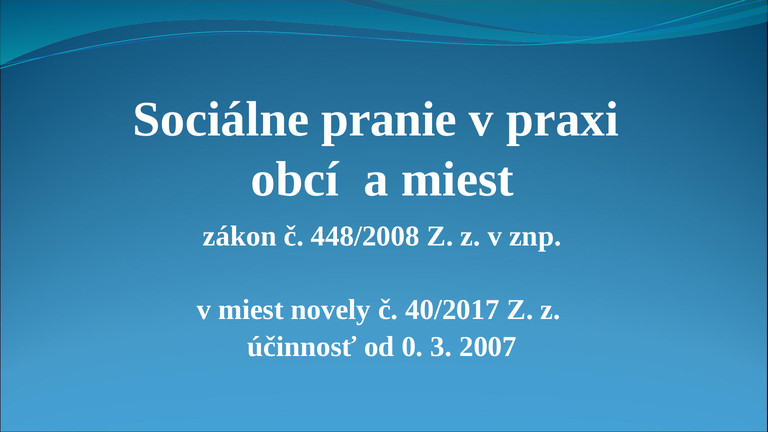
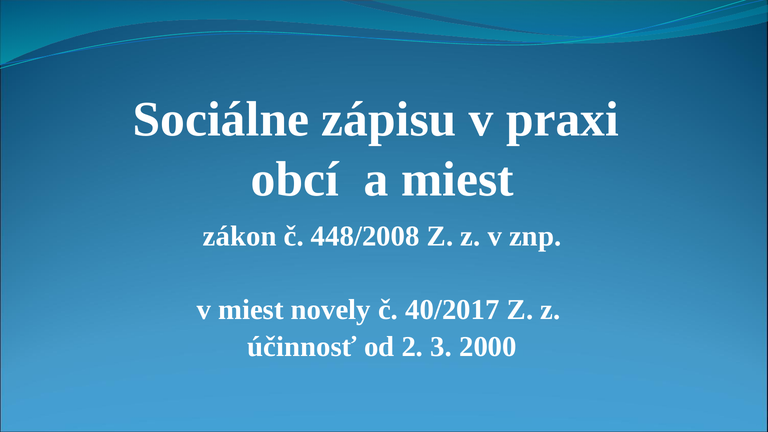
pranie: pranie -> zápisu
0: 0 -> 2
2007: 2007 -> 2000
